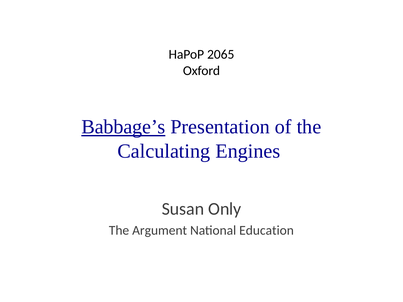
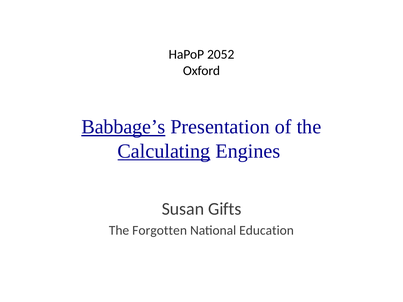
2065: 2065 -> 2052
Calculating underline: none -> present
Only: Only -> Gifts
Argument: Argument -> Forgotten
